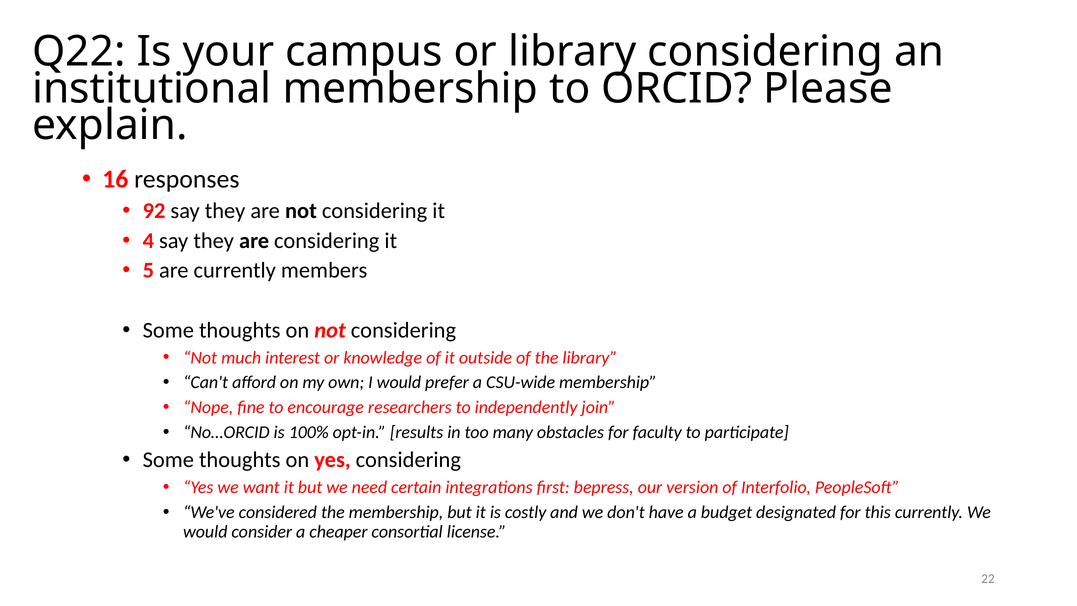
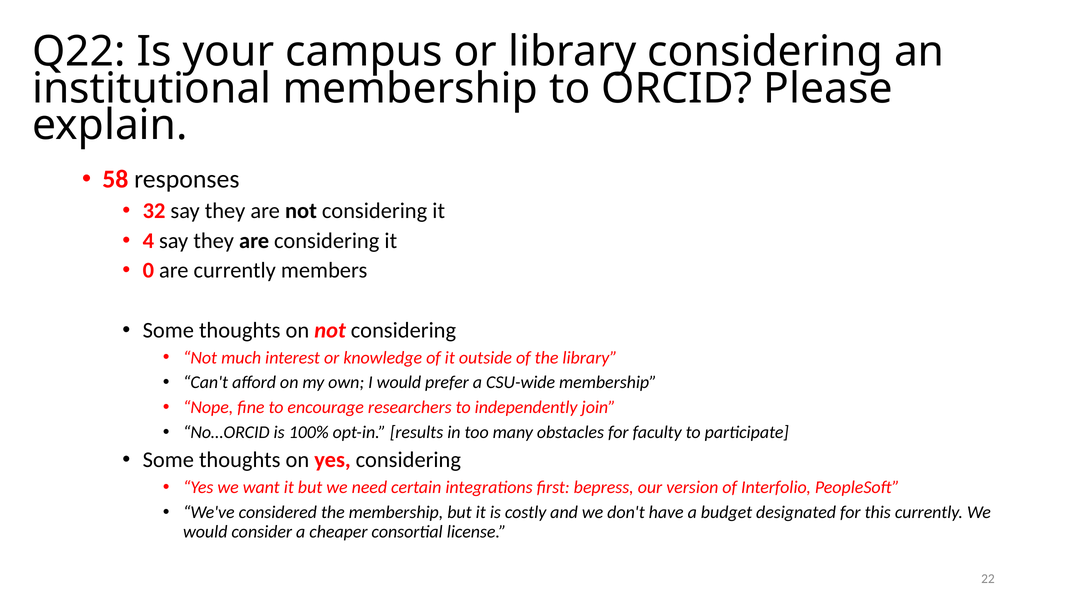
16: 16 -> 58
92: 92 -> 32
5: 5 -> 0
